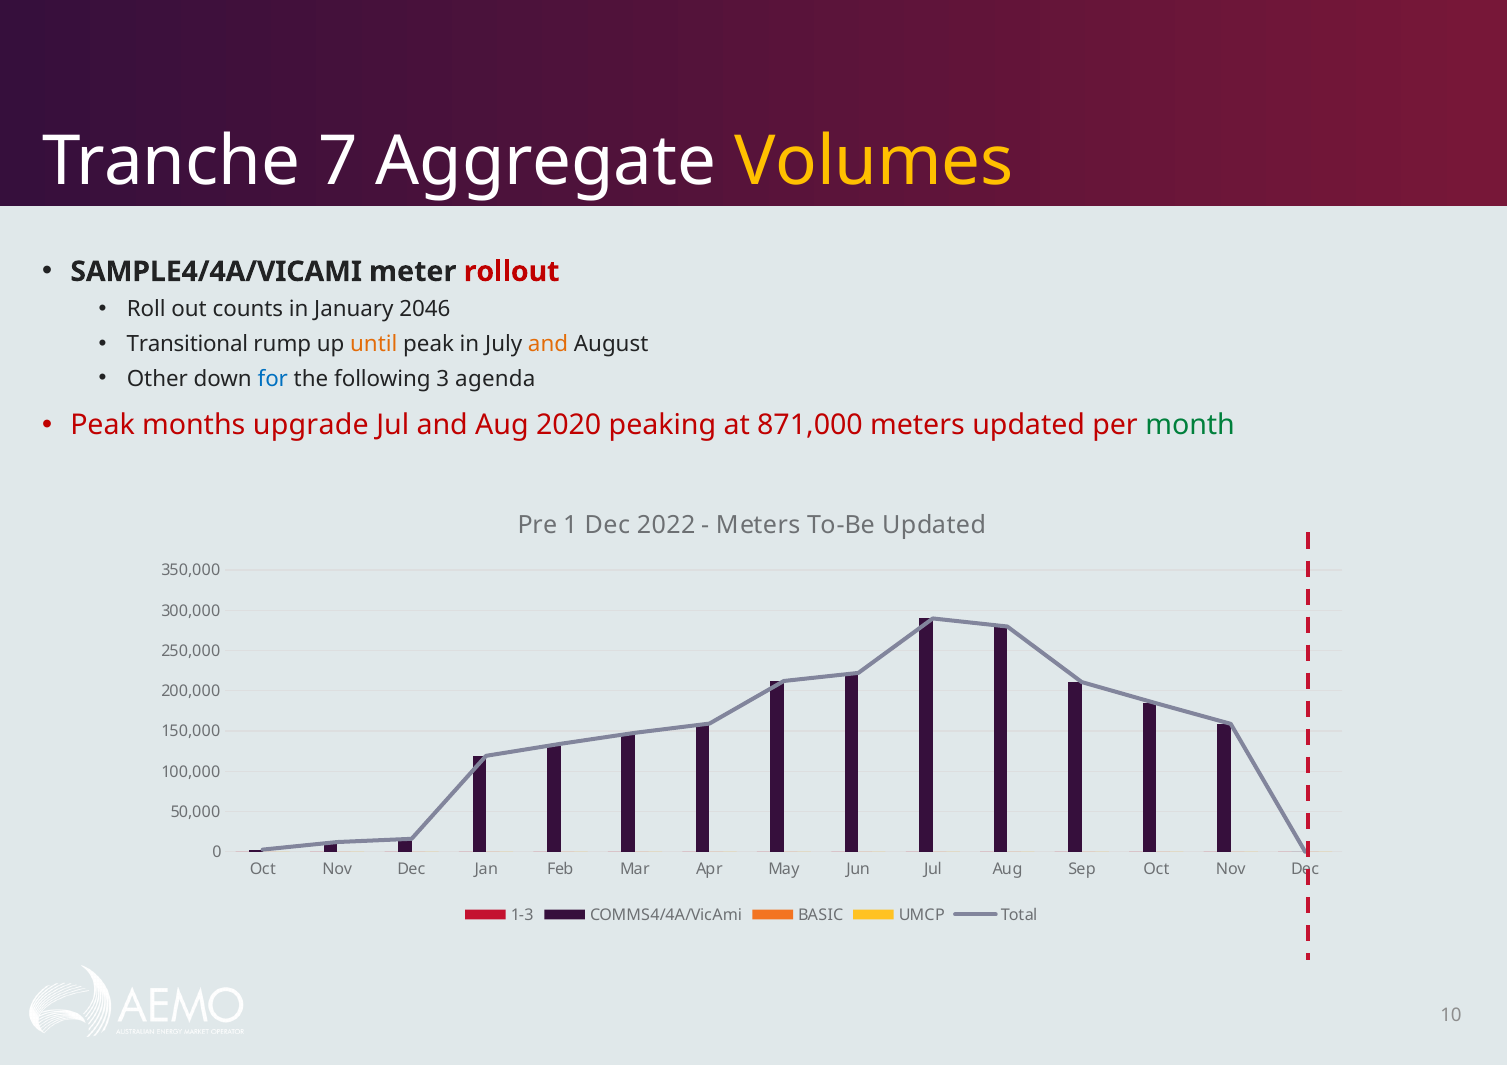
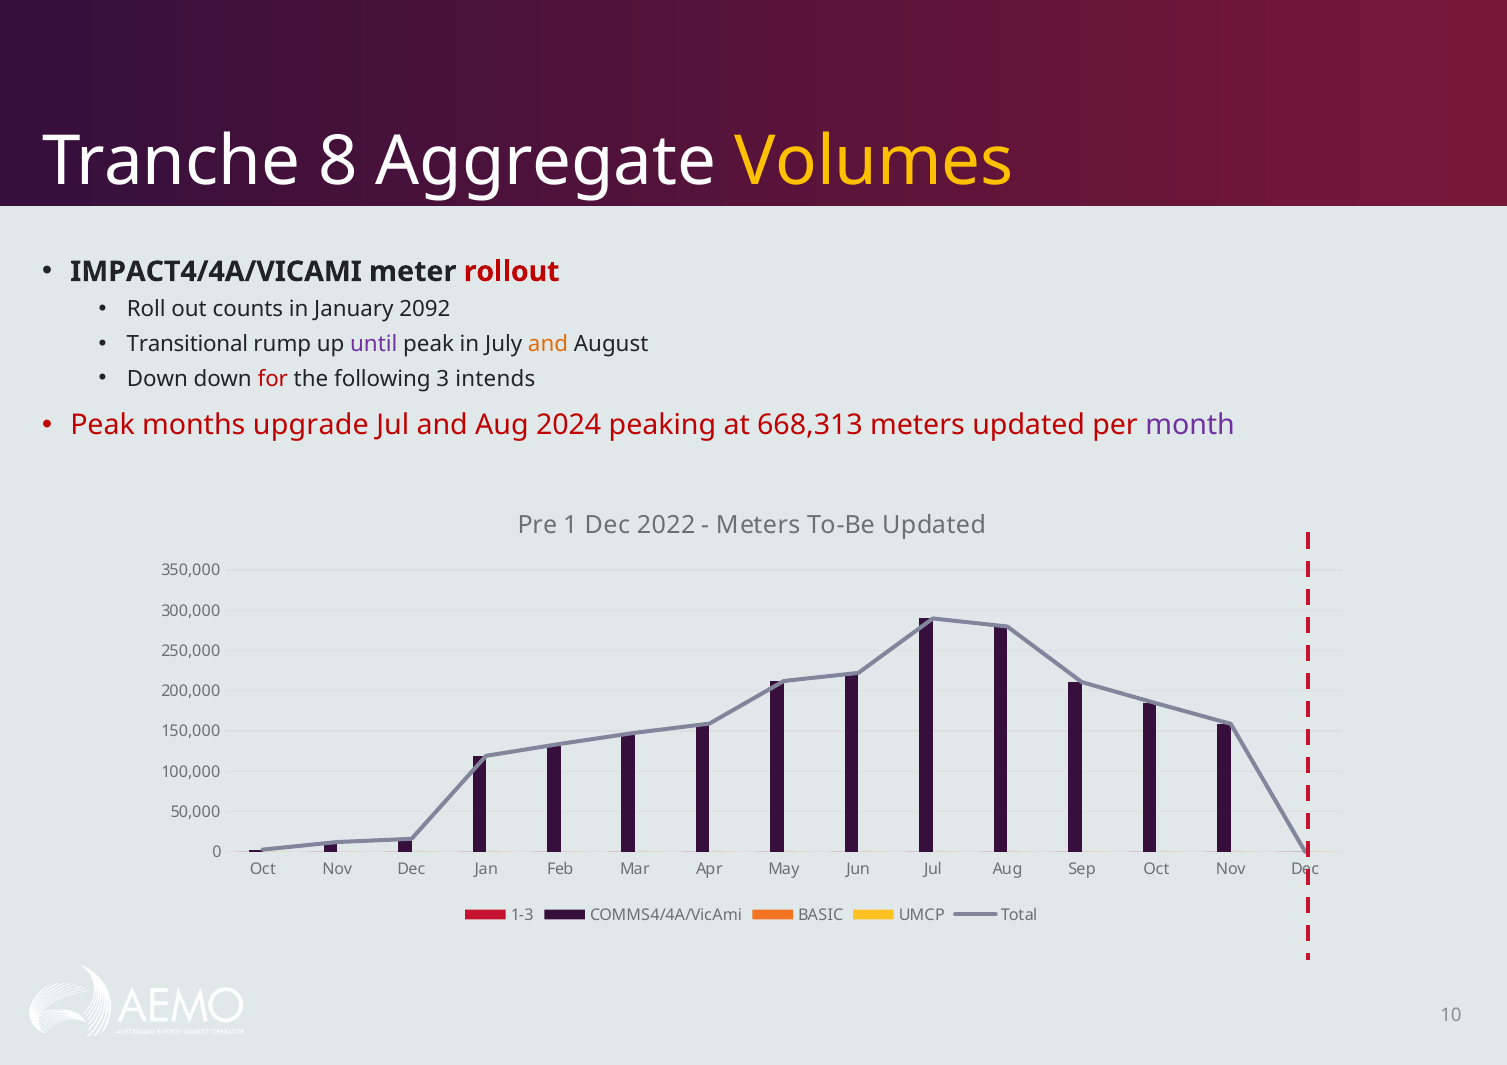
7: 7 -> 8
SAMPLE4/4A/VICAMI: SAMPLE4/4A/VICAMI -> IMPACT4/4A/VICAMI
2046: 2046 -> 2092
until colour: orange -> purple
Other at (157, 379): Other -> Down
for colour: blue -> red
agenda: agenda -> intends
2020: 2020 -> 2024
871,000: 871,000 -> 668,313
month colour: green -> purple
